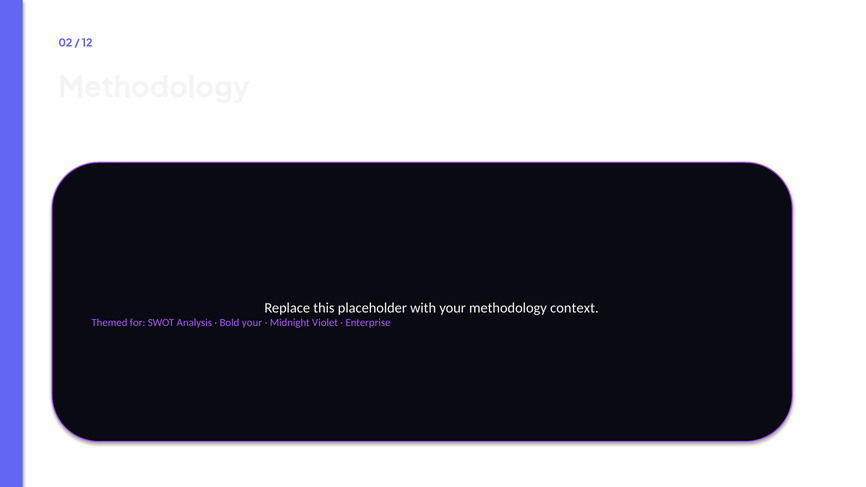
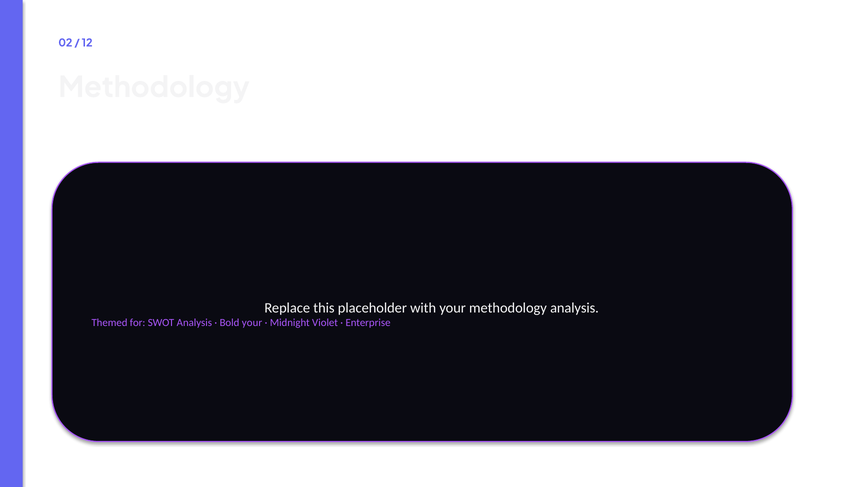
methodology context: context -> analysis
